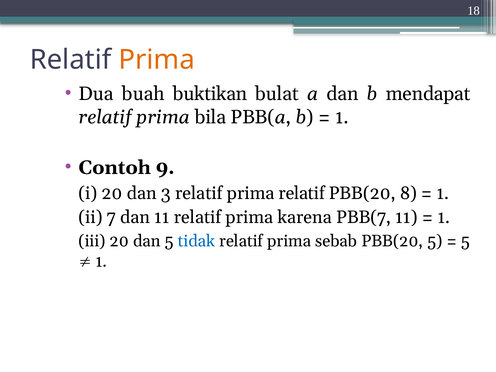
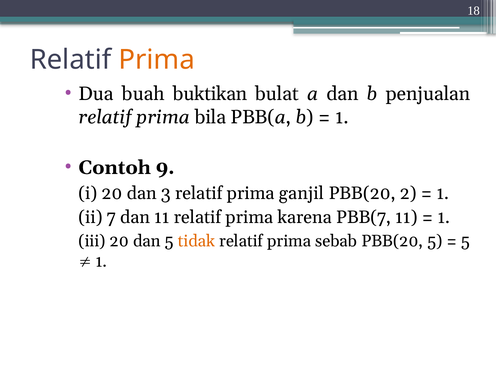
mendapat: mendapat -> penjualan
prima relatif: relatif -> ganjil
8: 8 -> 2
tidak colour: blue -> orange
